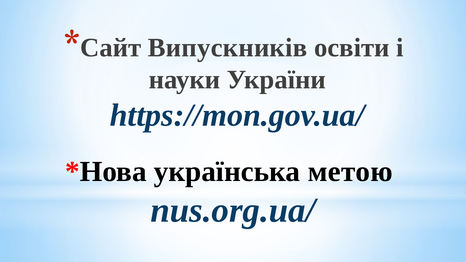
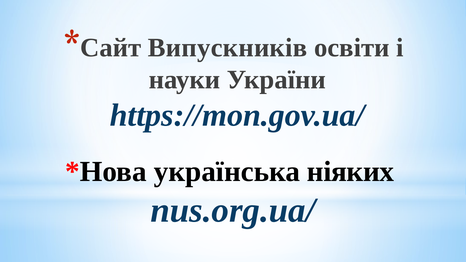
метою: метою -> ніяких
